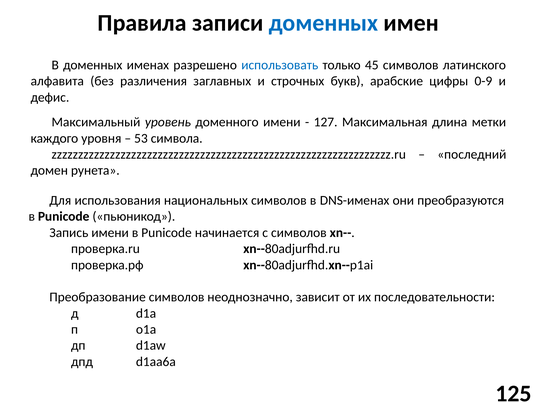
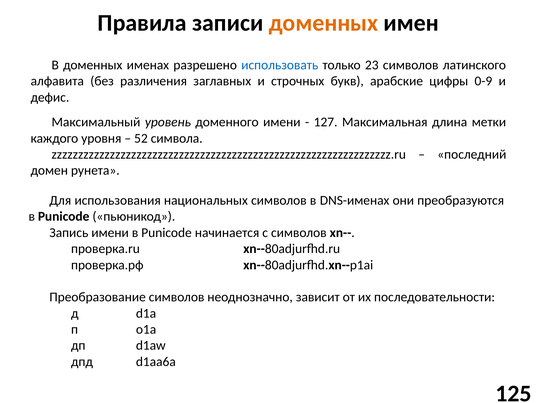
доменных at (323, 23) colour: blue -> orange
45: 45 -> 23
53: 53 -> 52
